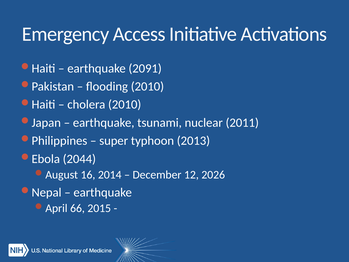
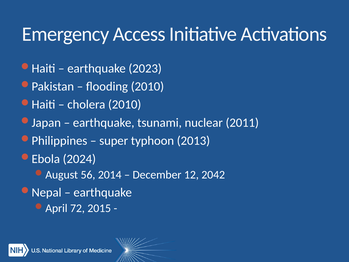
2091: 2091 -> 2023
2044: 2044 -> 2024
16: 16 -> 56
2026: 2026 -> 2042
66: 66 -> 72
